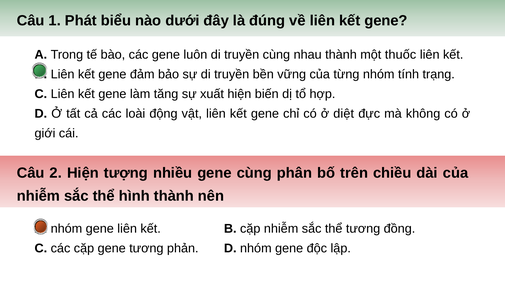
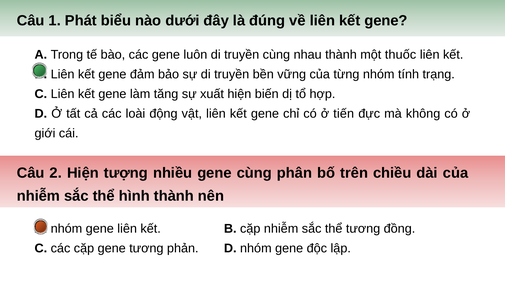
diệt: diệt -> tiến
